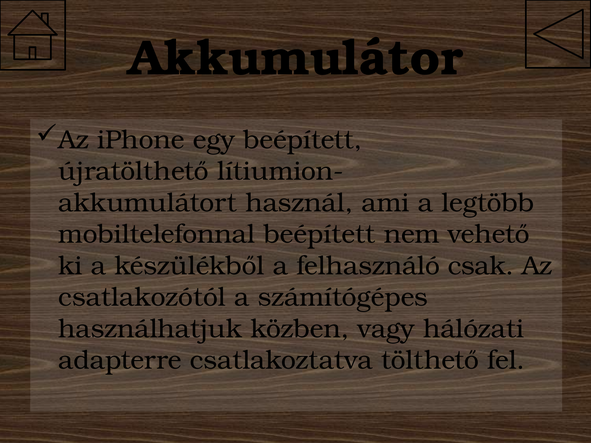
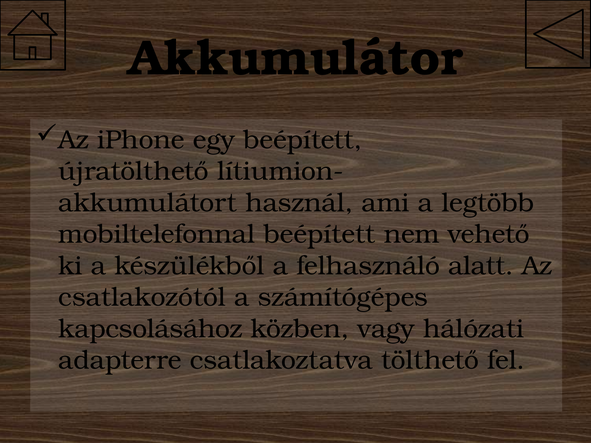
csak: csak -> alatt
használhatjuk: használhatjuk -> kapcsolásához
